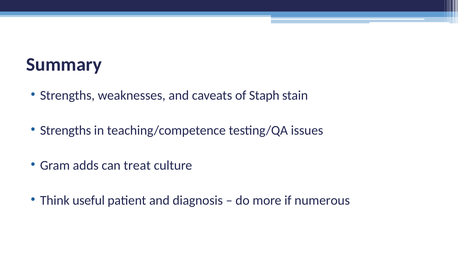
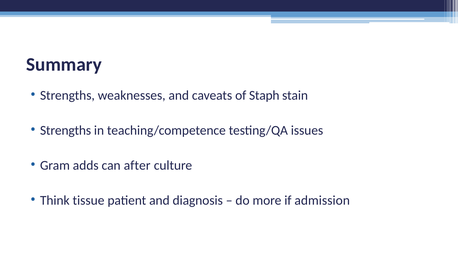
treat: treat -> after
useful: useful -> tissue
numerous: numerous -> admission
